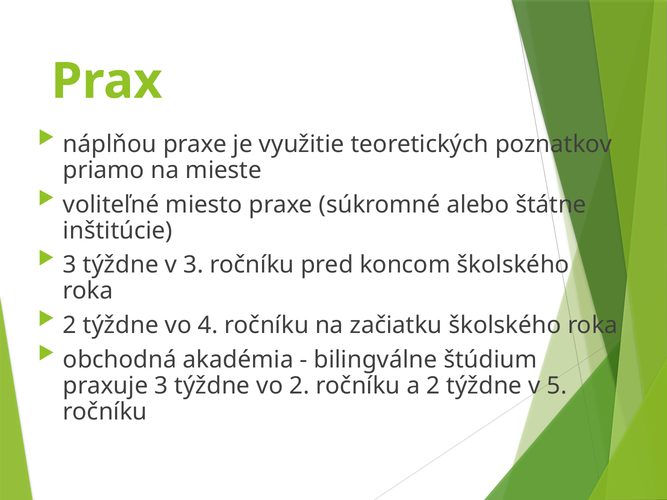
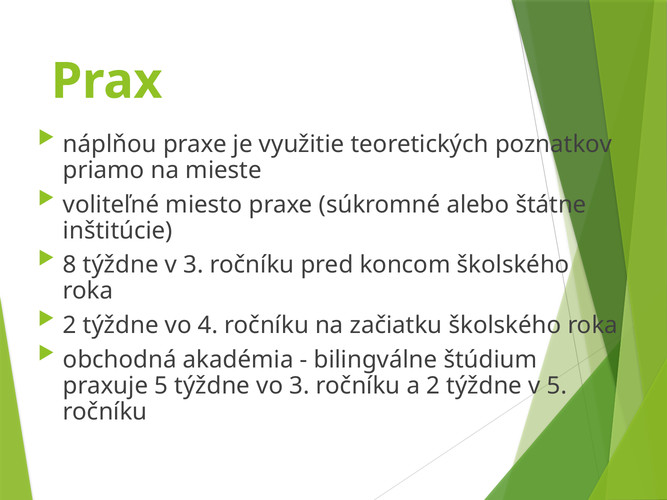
3 at (70, 265): 3 -> 8
praxuje 3: 3 -> 5
vo 2: 2 -> 3
